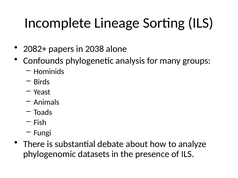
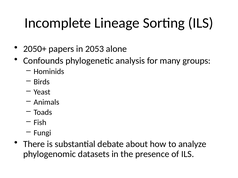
2082+: 2082+ -> 2050+
2038: 2038 -> 2053
